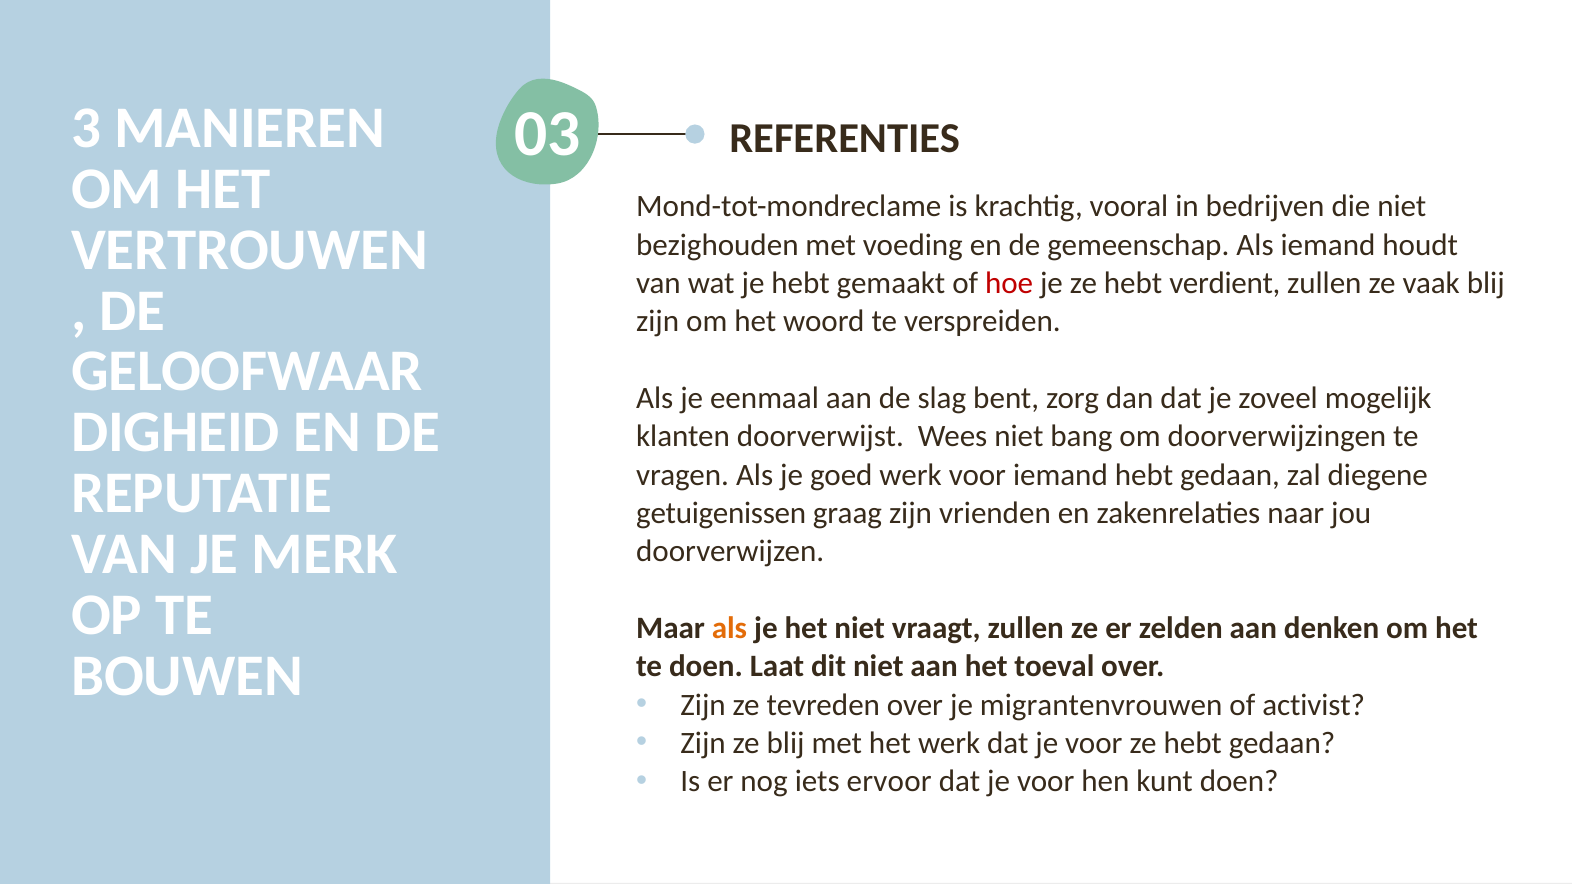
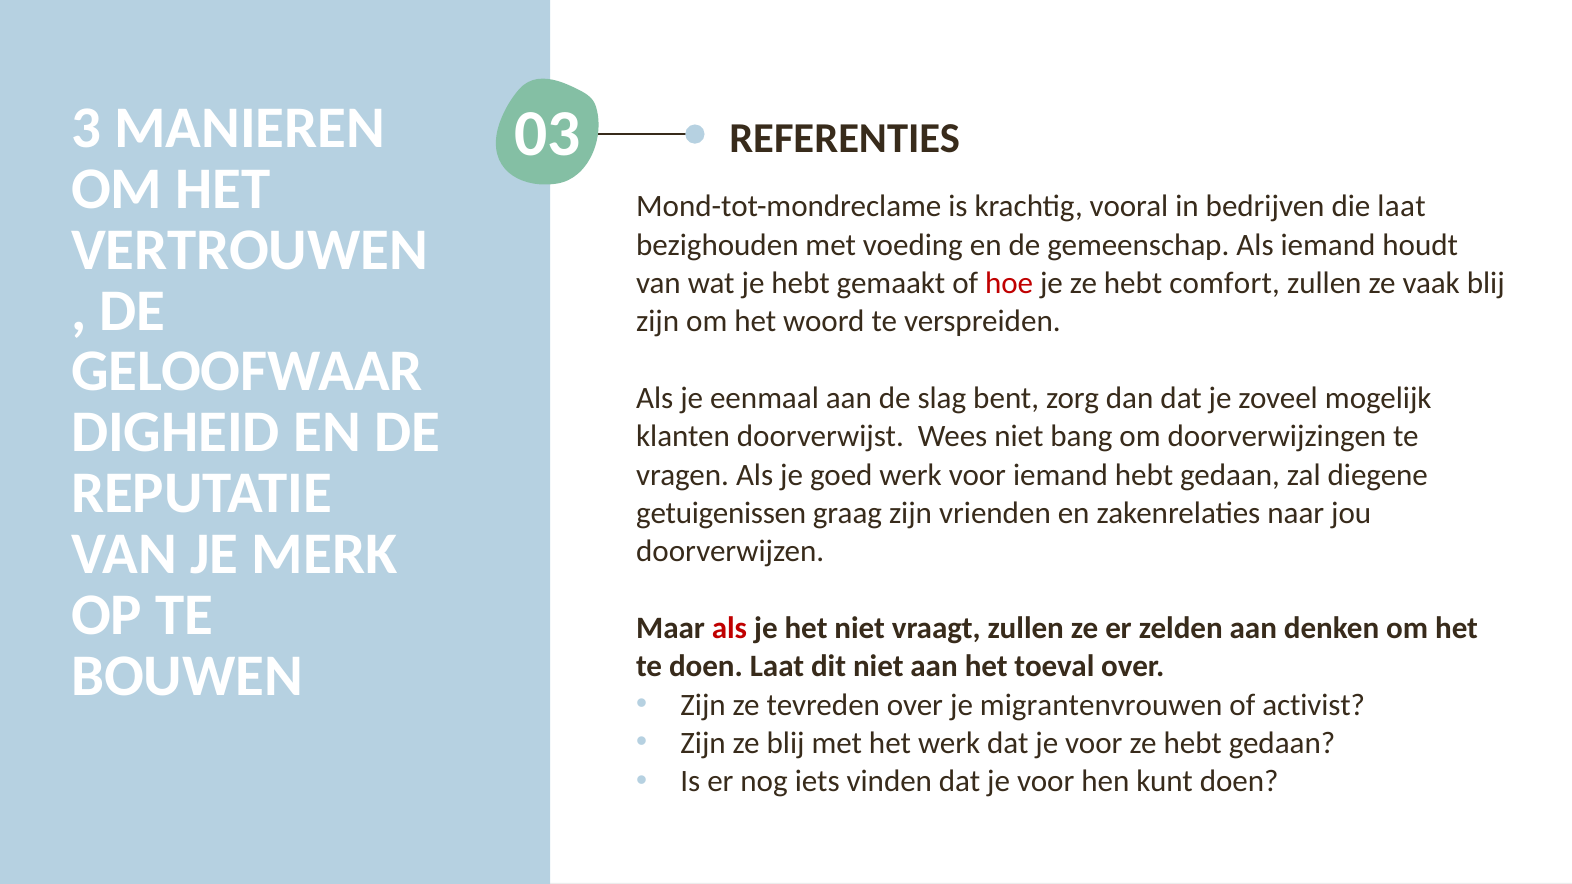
die niet: niet -> laat
verdient: verdient -> comfort
als at (729, 628) colour: orange -> red
ervoor: ervoor -> vinden
